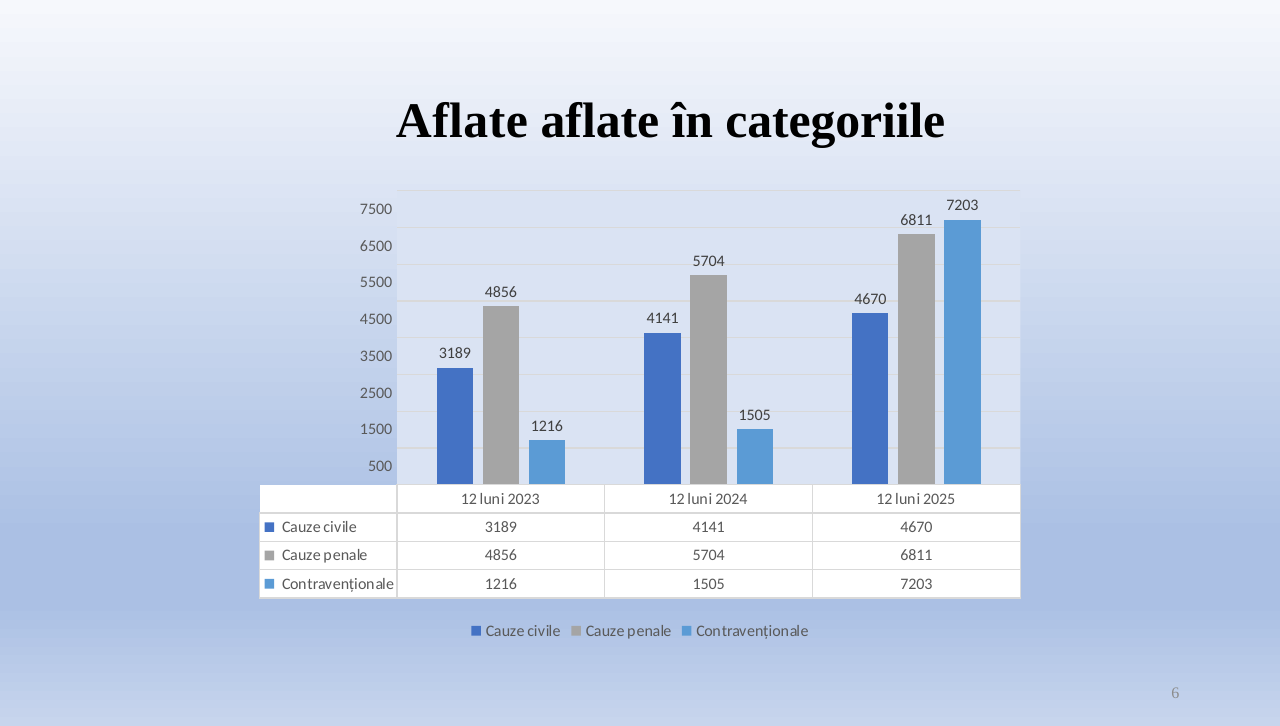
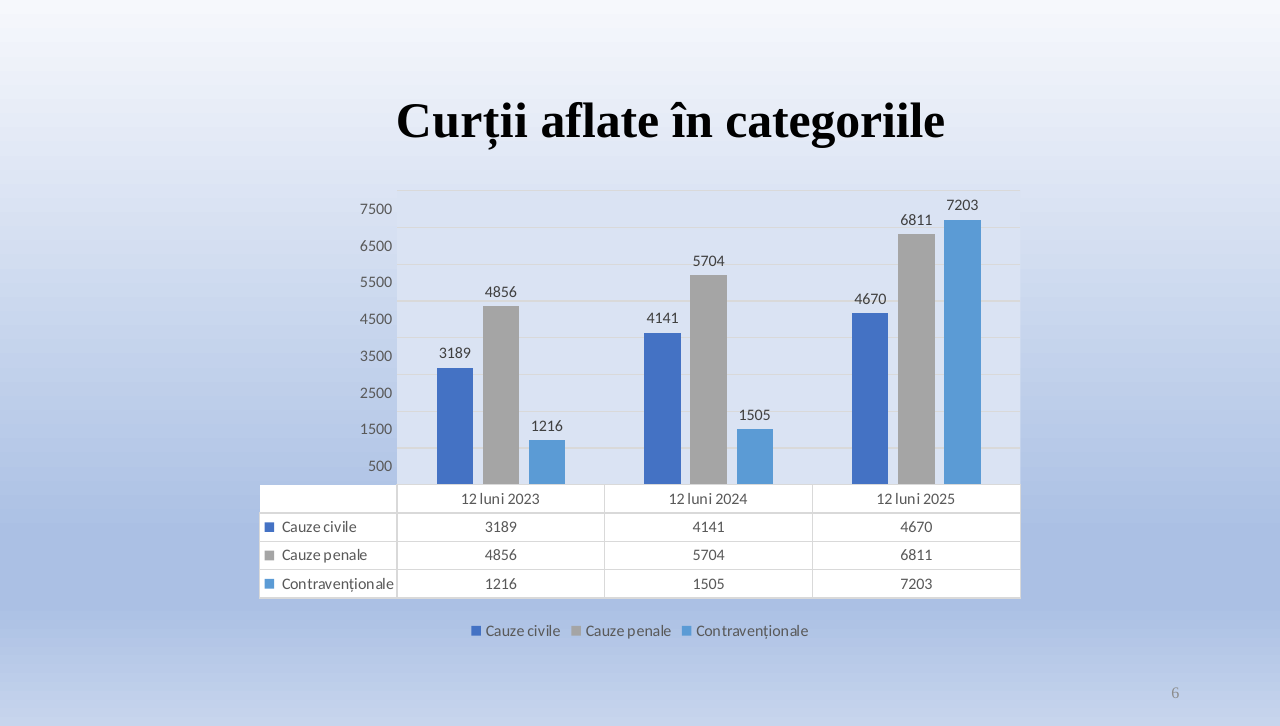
Aflate at (462, 121): Aflate -> Curții
